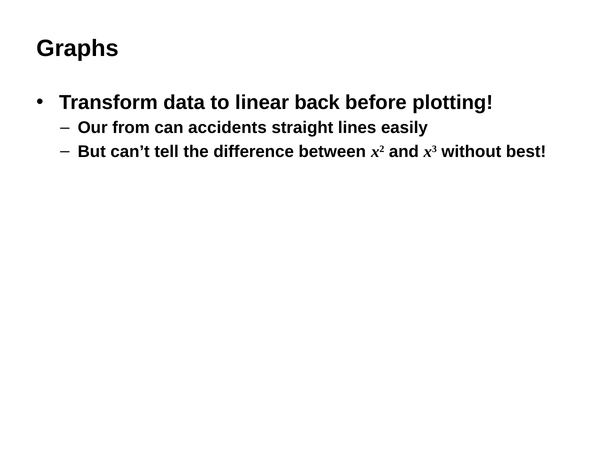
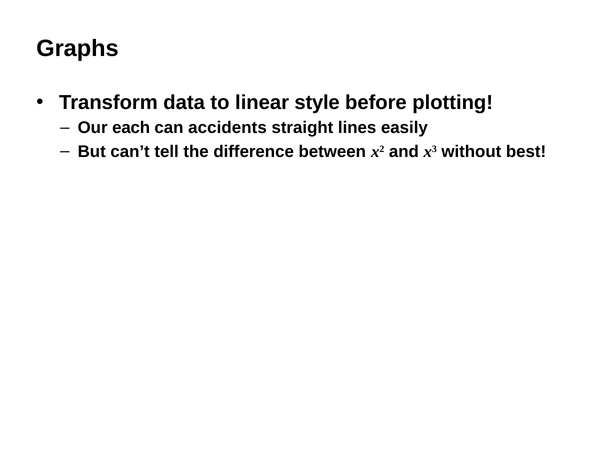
back: back -> style
from: from -> each
